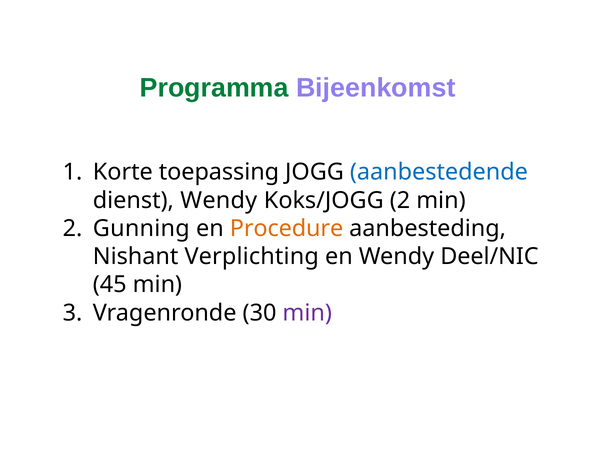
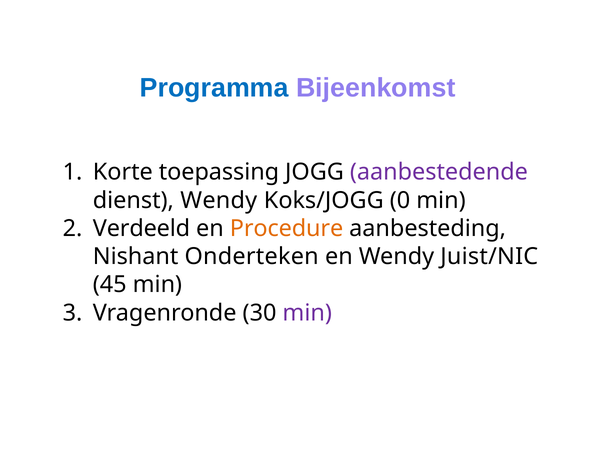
Programma colour: green -> blue
aanbestedende colour: blue -> purple
Koks/JOGG 2: 2 -> 0
Gunning: Gunning -> Verdeeld
Verplichting: Verplichting -> Onderteken
Deel/NIC: Deel/NIC -> Juist/NIC
